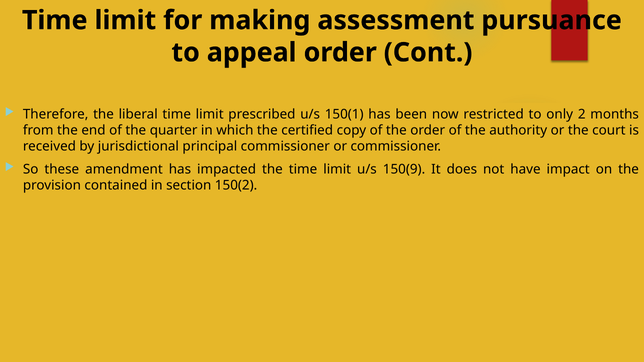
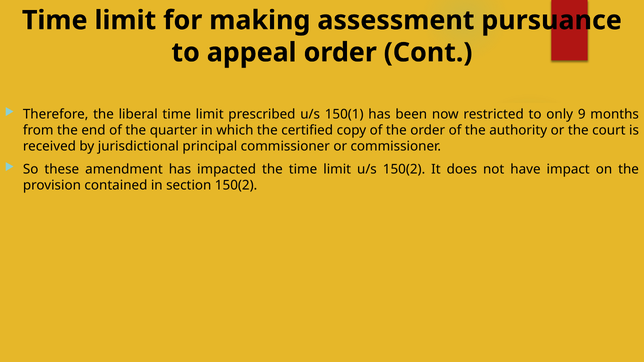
2: 2 -> 9
u/s 150(9: 150(9 -> 150(2
